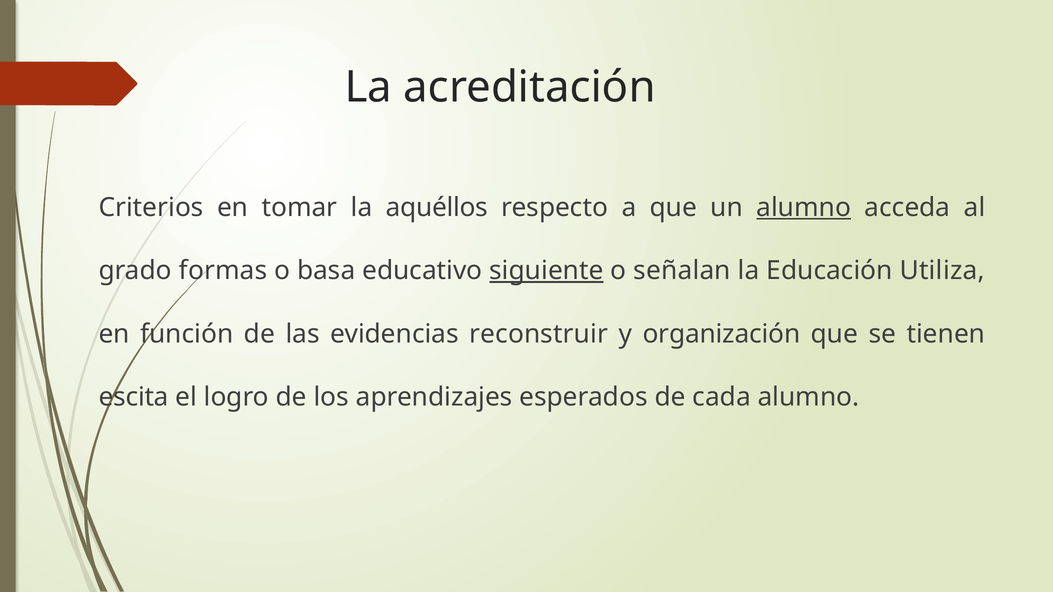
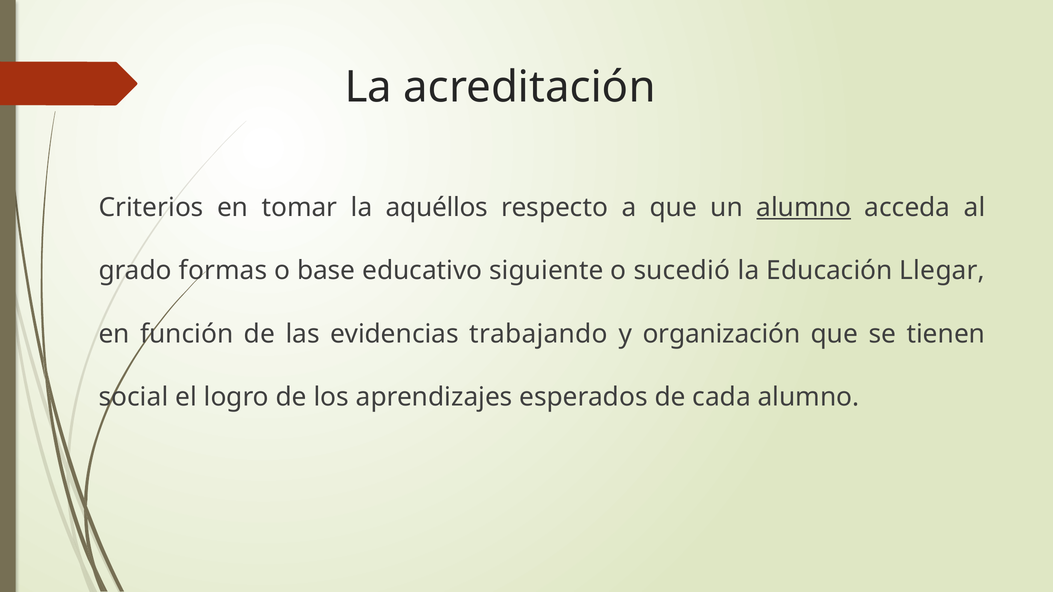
basa: basa -> base
siguiente underline: present -> none
señalan: señalan -> sucedió
Utiliza: Utiliza -> Llegar
reconstruir: reconstruir -> trabajando
escita: escita -> social
